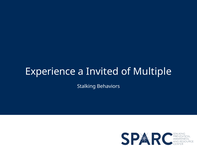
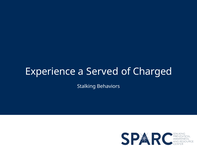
Invited: Invited -> Served
Multiple: Multiple -> Charged
